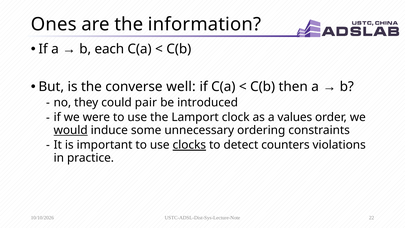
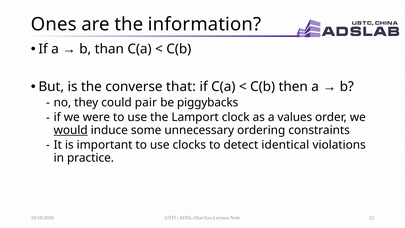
each: each -> than
well: well -> that
introduced: introduced -> piggybacks
clocks underline: present -> none
counters: counters -> identical
